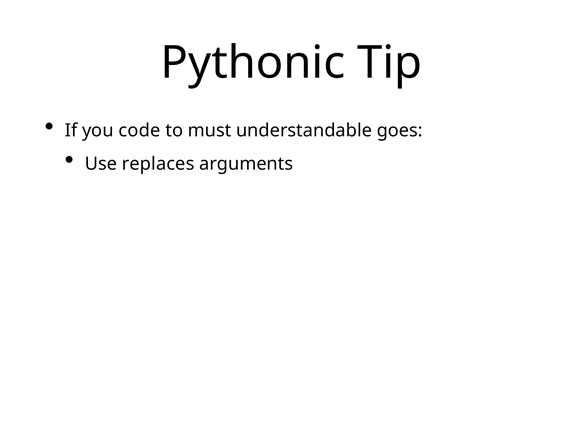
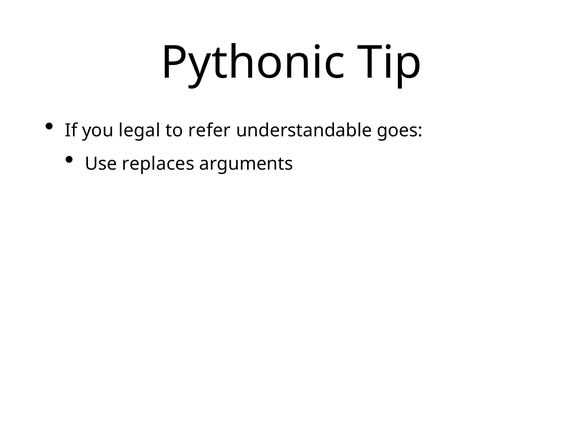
code: code -> legal
must: must -> refer
